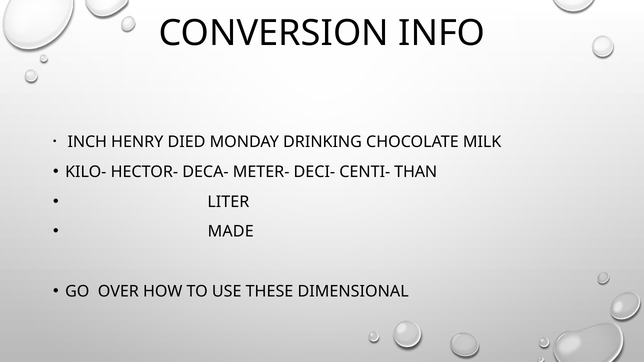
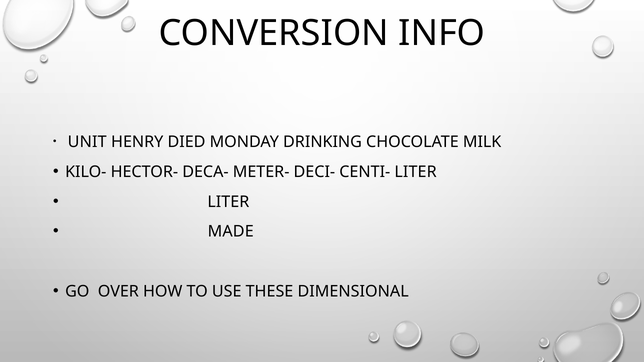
INCH: INCH -> UNIT
CENTI- THAN: THAN -> LITER
